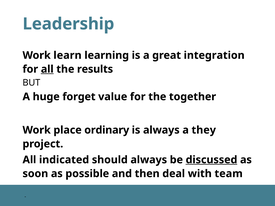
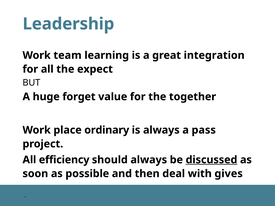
learn: learn -> team
all at (47, 69) underline: present -> none
results: results -> expect
they: they -> pass
indicated: indicated -> efficiency
team: team -> gives
